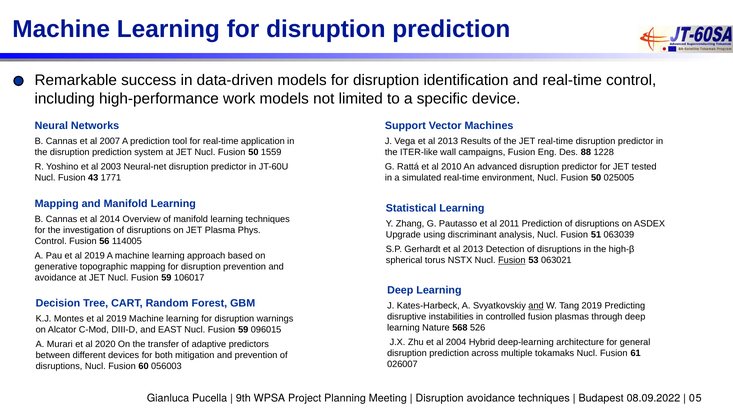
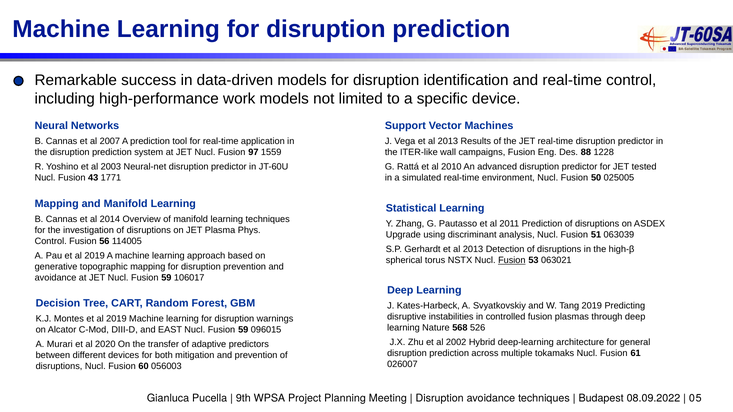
JET Nucl Fusion 50: 50 -> 97
and at (536, 306) underline: present -> none
2004: 2004 -> 2002
